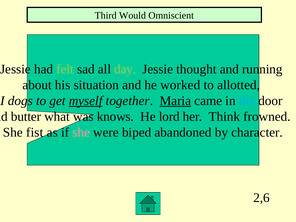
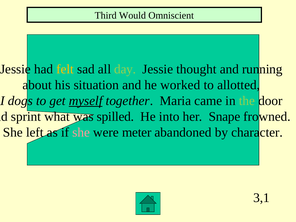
felt colour: light green -> yellow
Maria underline: present -> none
the colour: light blue -> light green
butter: butter -> sprint
knows: knows -> spilled
lord: lord -> into
Think: Think -> Snape
fist: fist -> left
biped: biped -> meter
2,6: 2,6 -> 3,1
